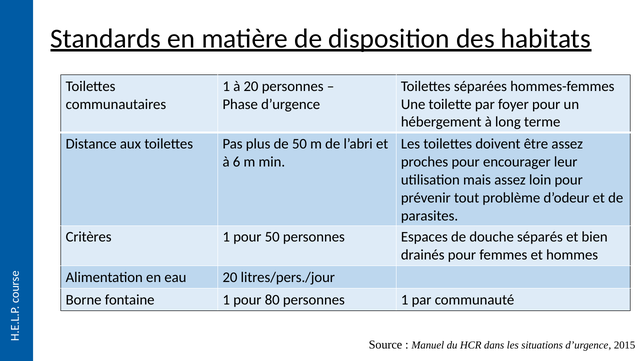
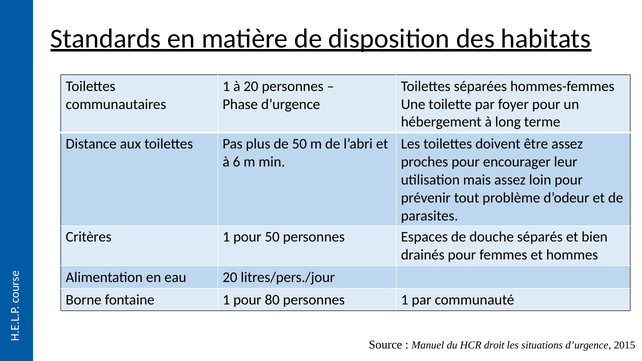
dans: dans -> droit
